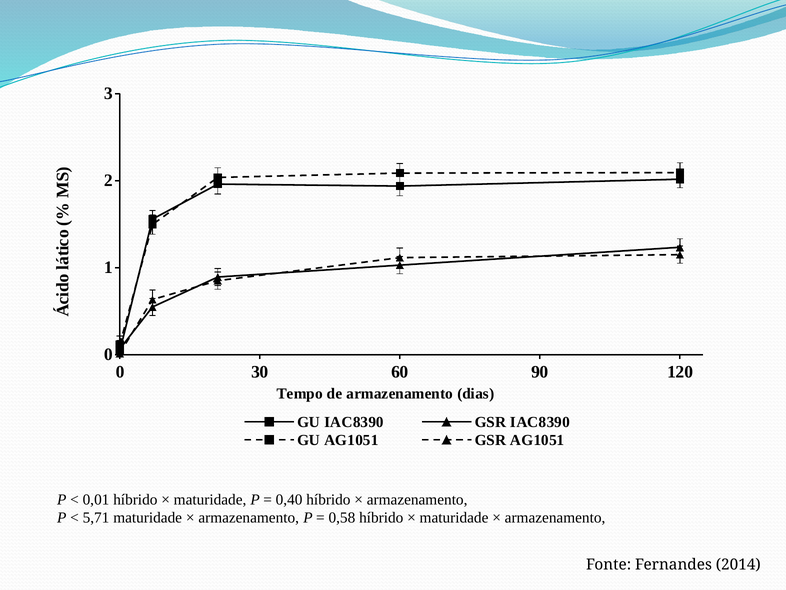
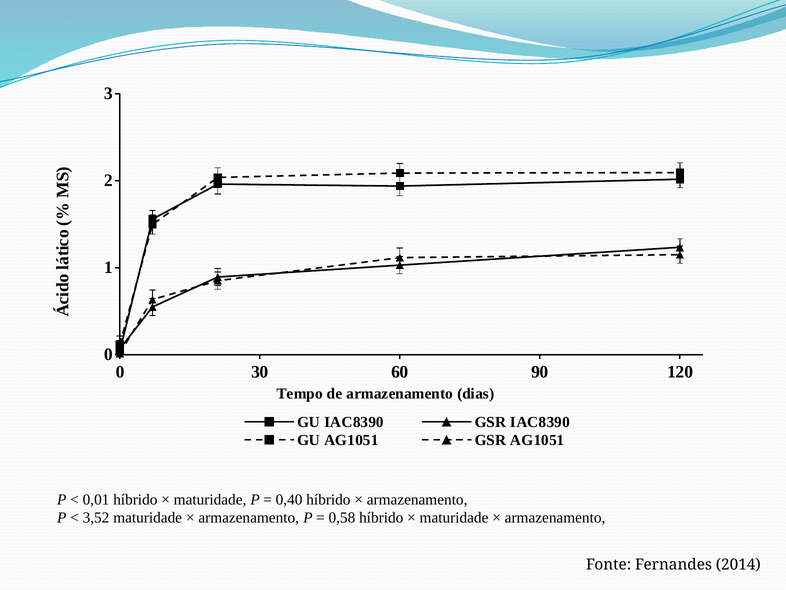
5,71: 5,71 -> 3,52
